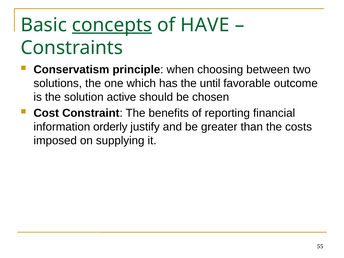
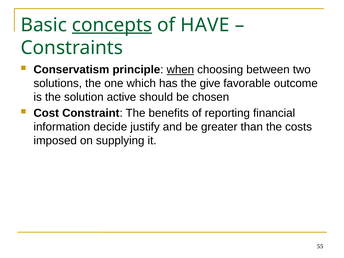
when underline: none -> present
until: until -> give
orderly: orderly -> decide
